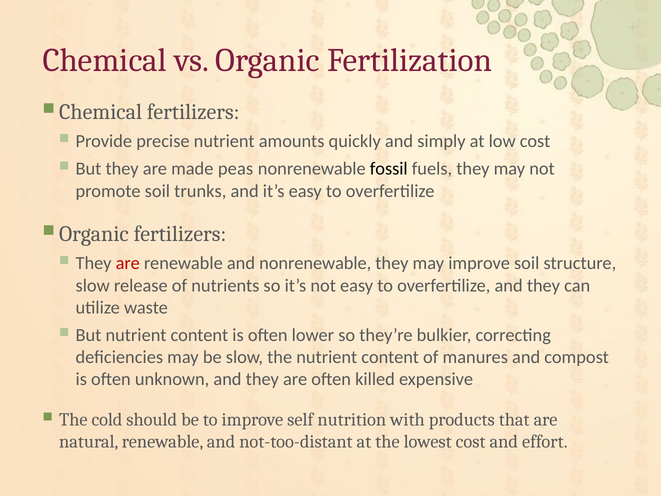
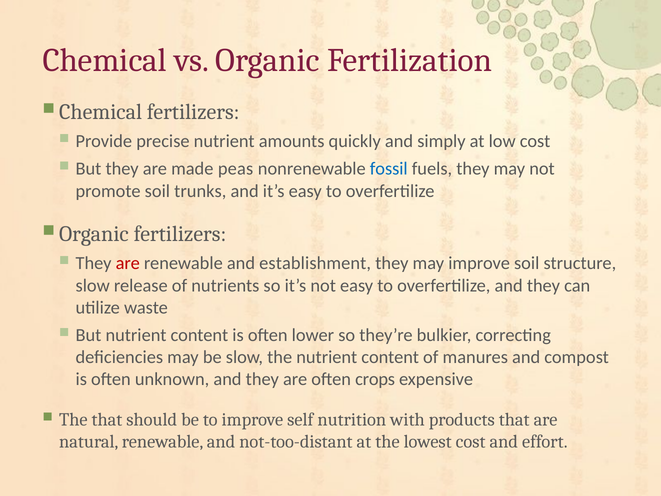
fossil colour: black -> blue
and nonrenewable: nonrenewable -> establishment
killed: killed -> crops
The cold: cold -> that
